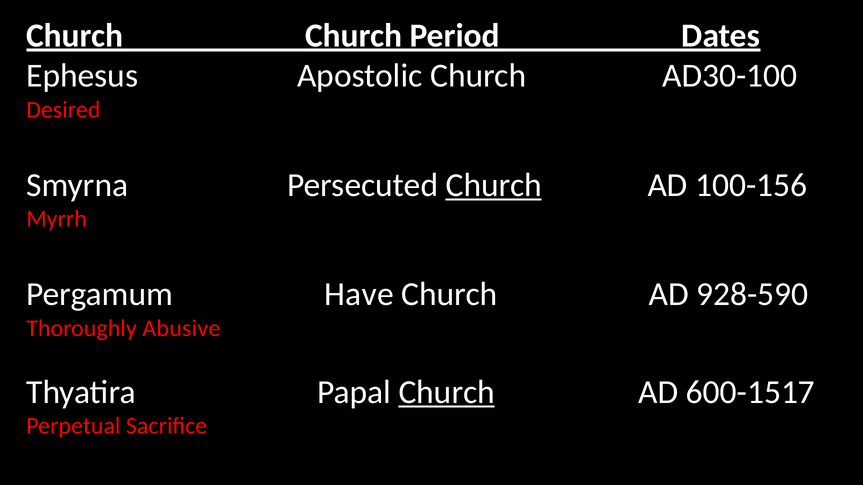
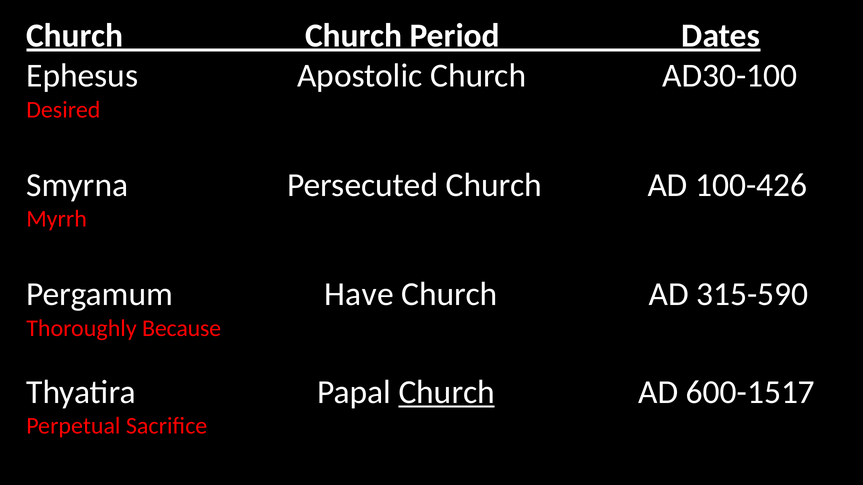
Church at (494, 185) underline: present -> none
100-156: 100-156 -> 100-426
928-590: 928-590 -> 315-590
Abusive: Abusive -> Because
